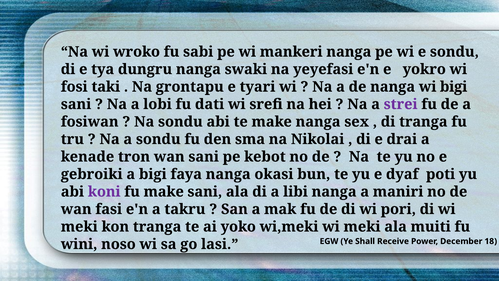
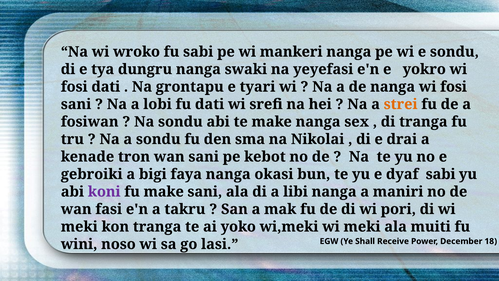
fosi taki: taki -> dati
nanga wi bigi: bigi -> fosi
strei colour: purple -> orange
dyaf poti: poti -> sabi
